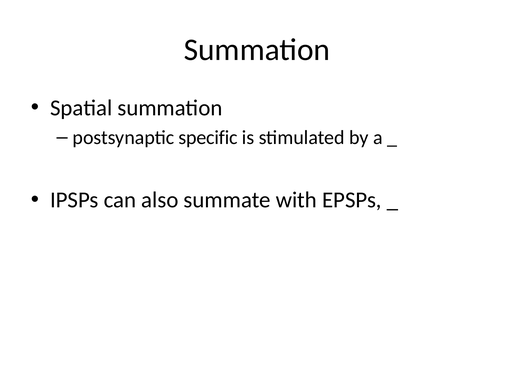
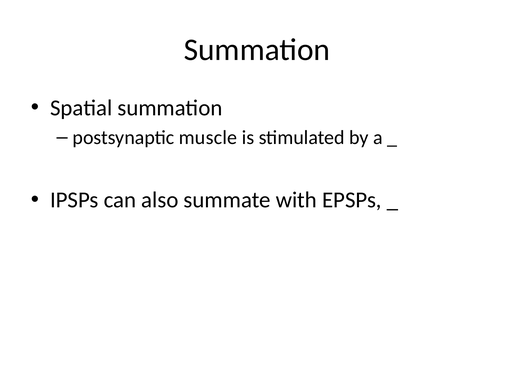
specific: specific -> muscle
